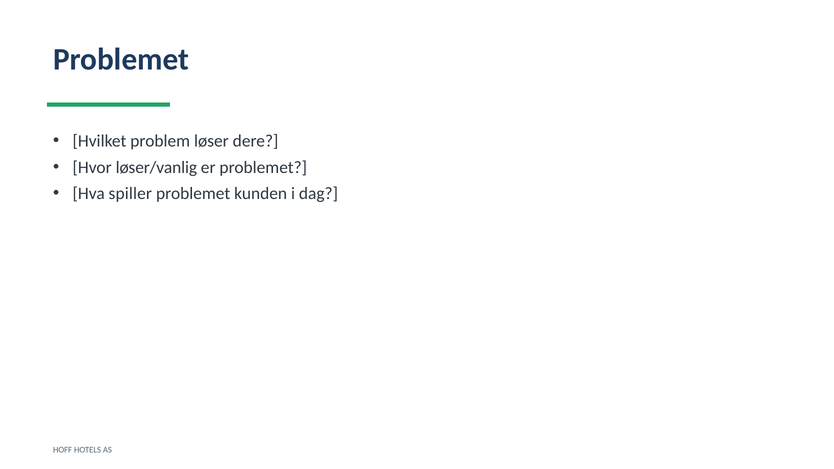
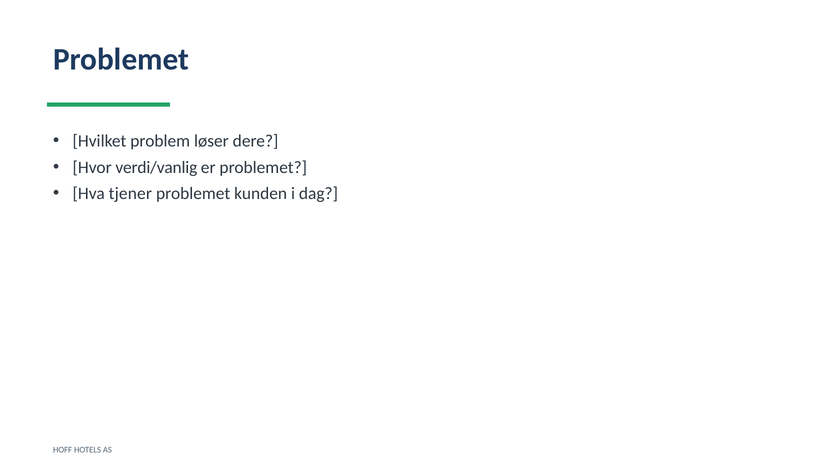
løser/vanlig: løser/vanlig -> verdi/vanlig
spiller: spiller -> tjener
